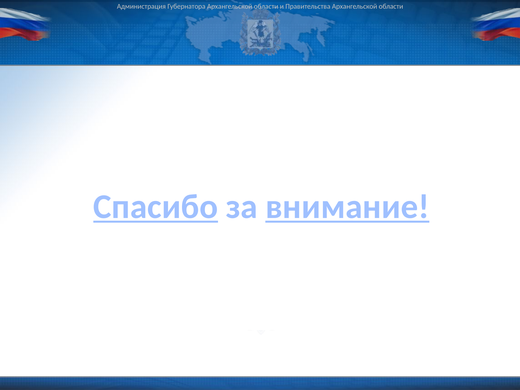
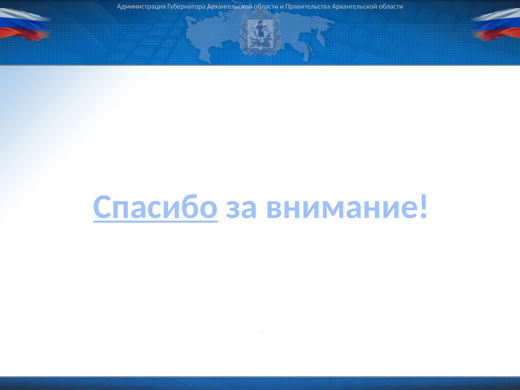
внимание underline: present -> none
